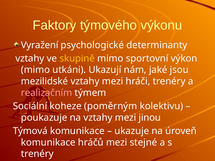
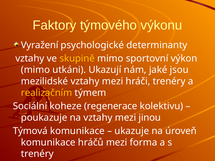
realizačním colour: pink -> yellow
poměrným: poměrným -> regenerace
stejné: stejné -> forma
